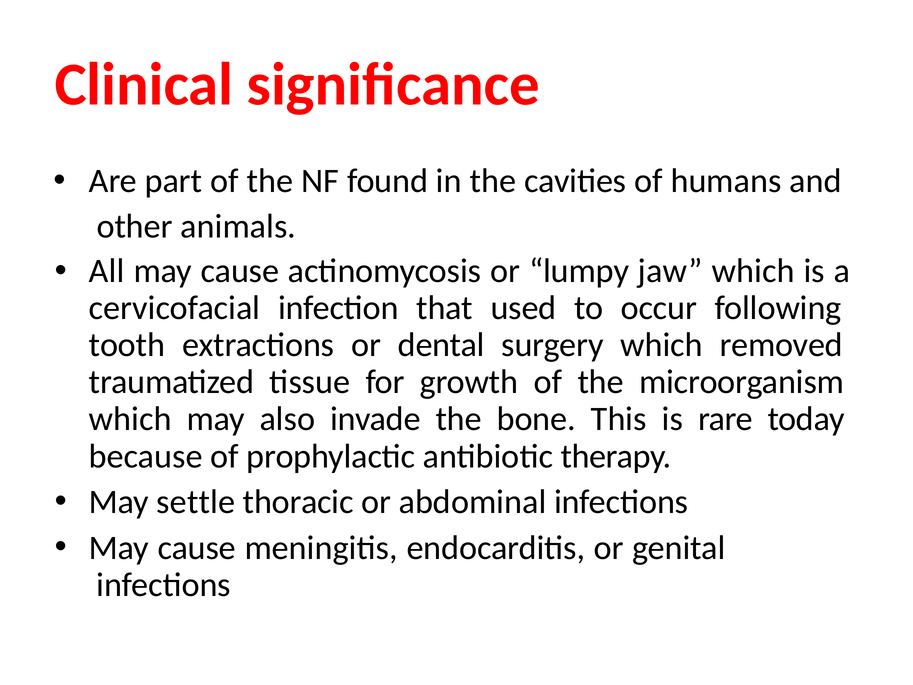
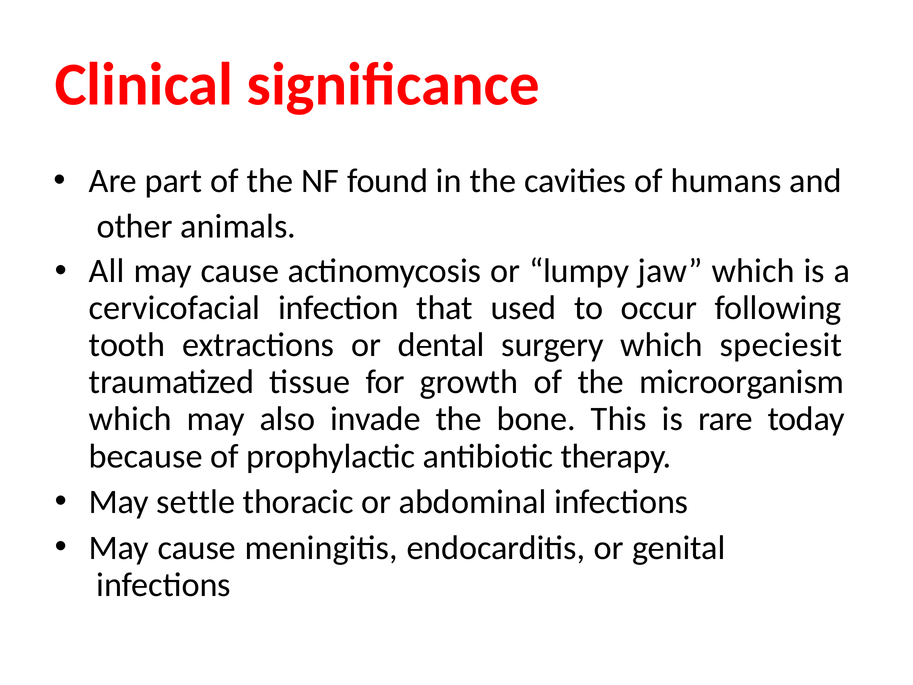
removed: removed -> speciesit
